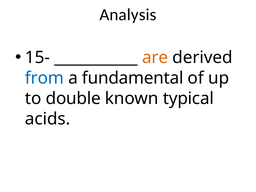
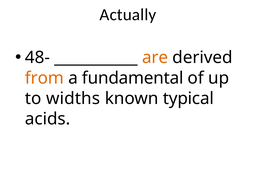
Analysis: Analysis -> Actually
15-: 15- -> 48-
from colour: blue -> orange
double: double -> widths
